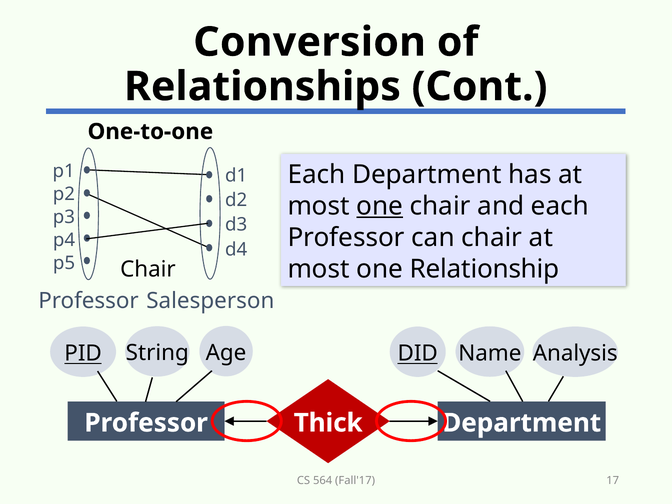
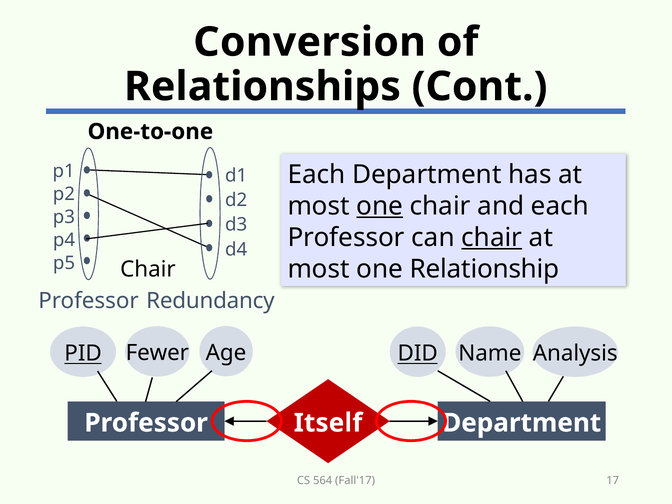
chair at (492, 238) underline: none -> present
Salesperson: Salesperson -> Redundancy
String: String -> Fewer
Thick: Thick -> Itself
